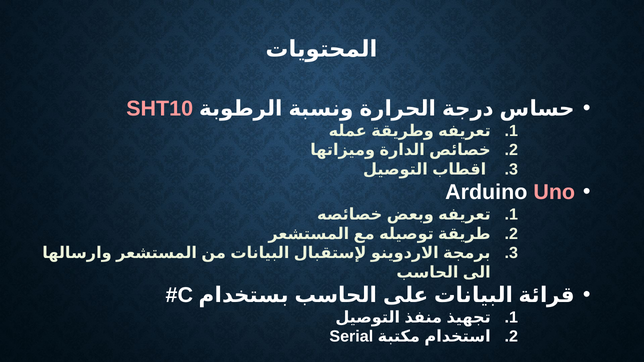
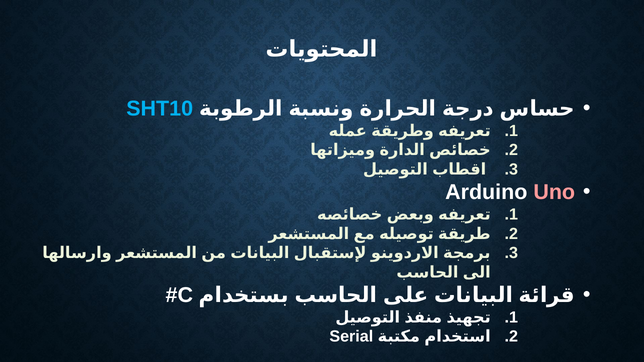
SHT10 colour: pink -> light blue
